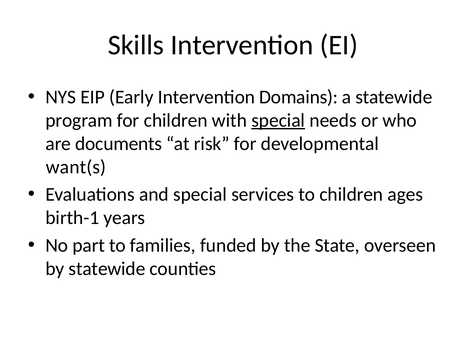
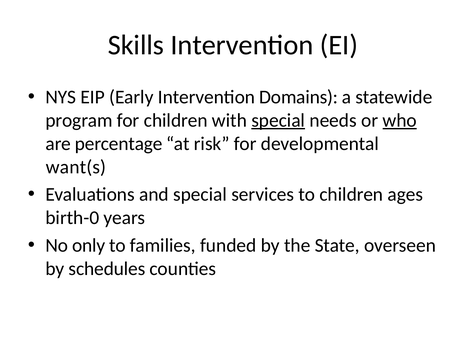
who underline: none -> present
documents: documents -> percentage
birth-1: birth-1 -> birth-0
part: part -> only
by statewide: statewide -> schedules
